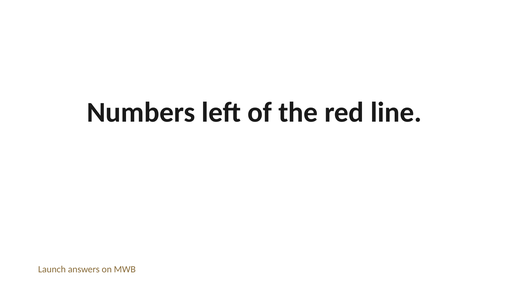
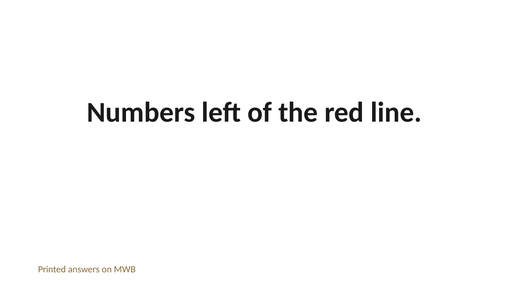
Launch: Launch -> Printed
